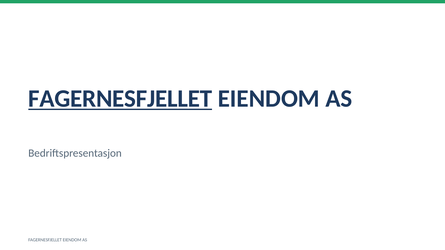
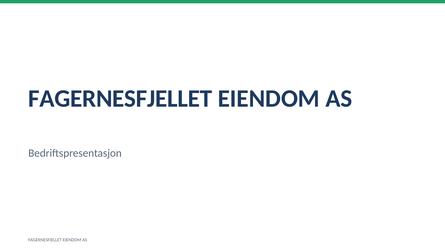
FAGERNESFJELLET at (120, 99) underline: present -> none
